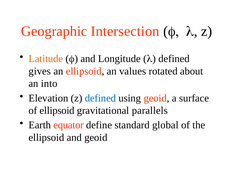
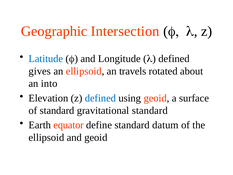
Latitude colour: orange -> blue
values: values -> travels
of ellipsoid: ellipsoid -> standard
gravitational parallels: parallels -> standard
global: global -> datum
